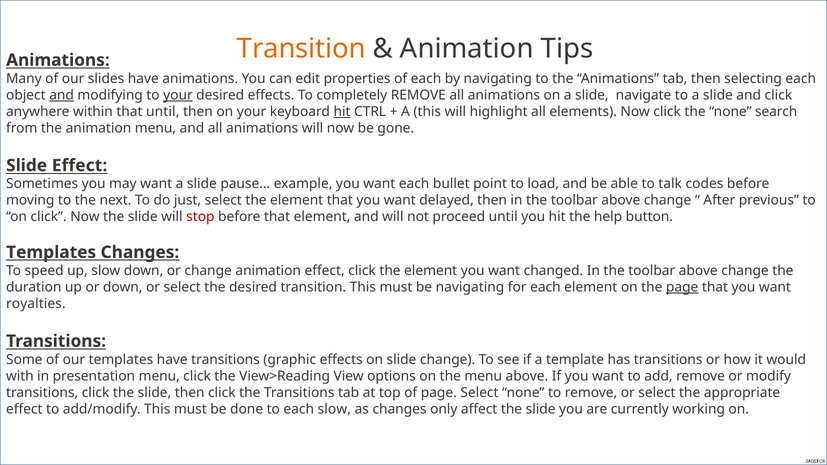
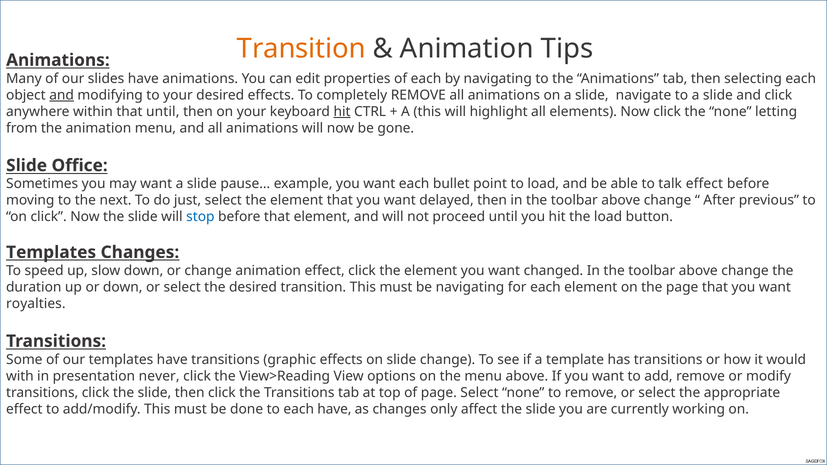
your at (178, 95) underline: present -> none
search: search -> letting
Slide Effect: Effect -> Office
talk codes: codes -> effect
stop colour: red -> blue
the help: help -> load
page at (682, 287) underline: present -> none
presentation menu: menu -> never
each slow: slow -> have
